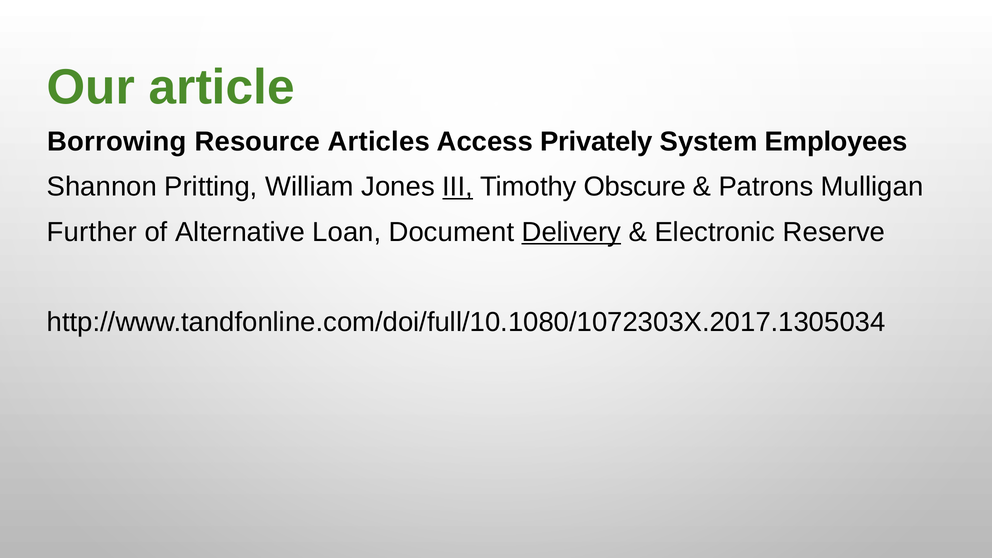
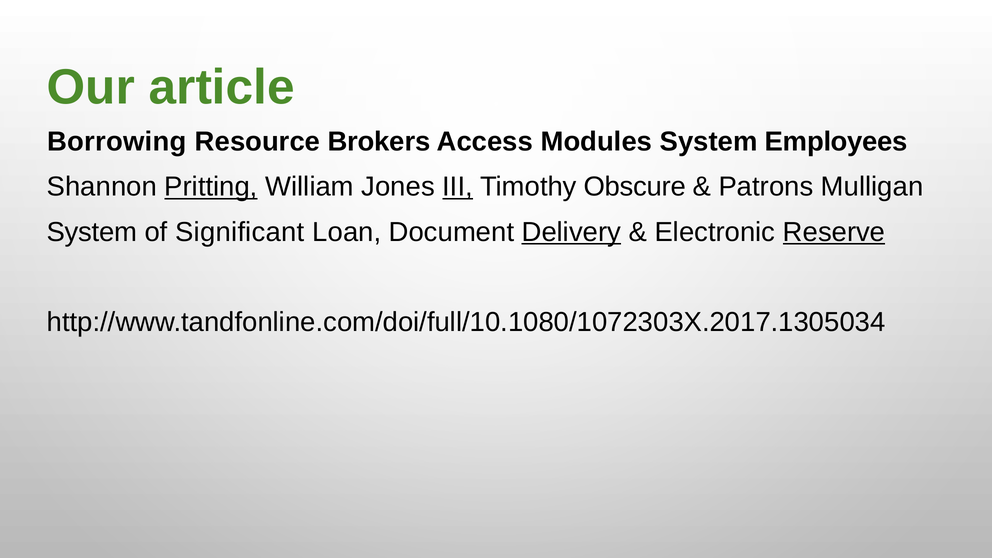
Articles: Articles -> Brokers
Privately: Privately -> Modules
Pritting underline: none -> present
Further at (92, 232): Further -> System
Alternative: Alternative -> Significant
Reserve underline: none -> present
